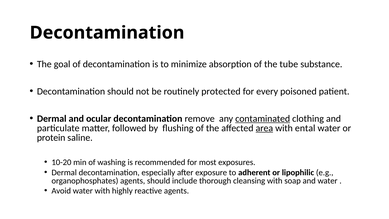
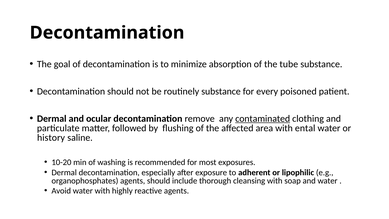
routinely protected: protected -> substance
area underline: present -> none
protein: protein -> history
